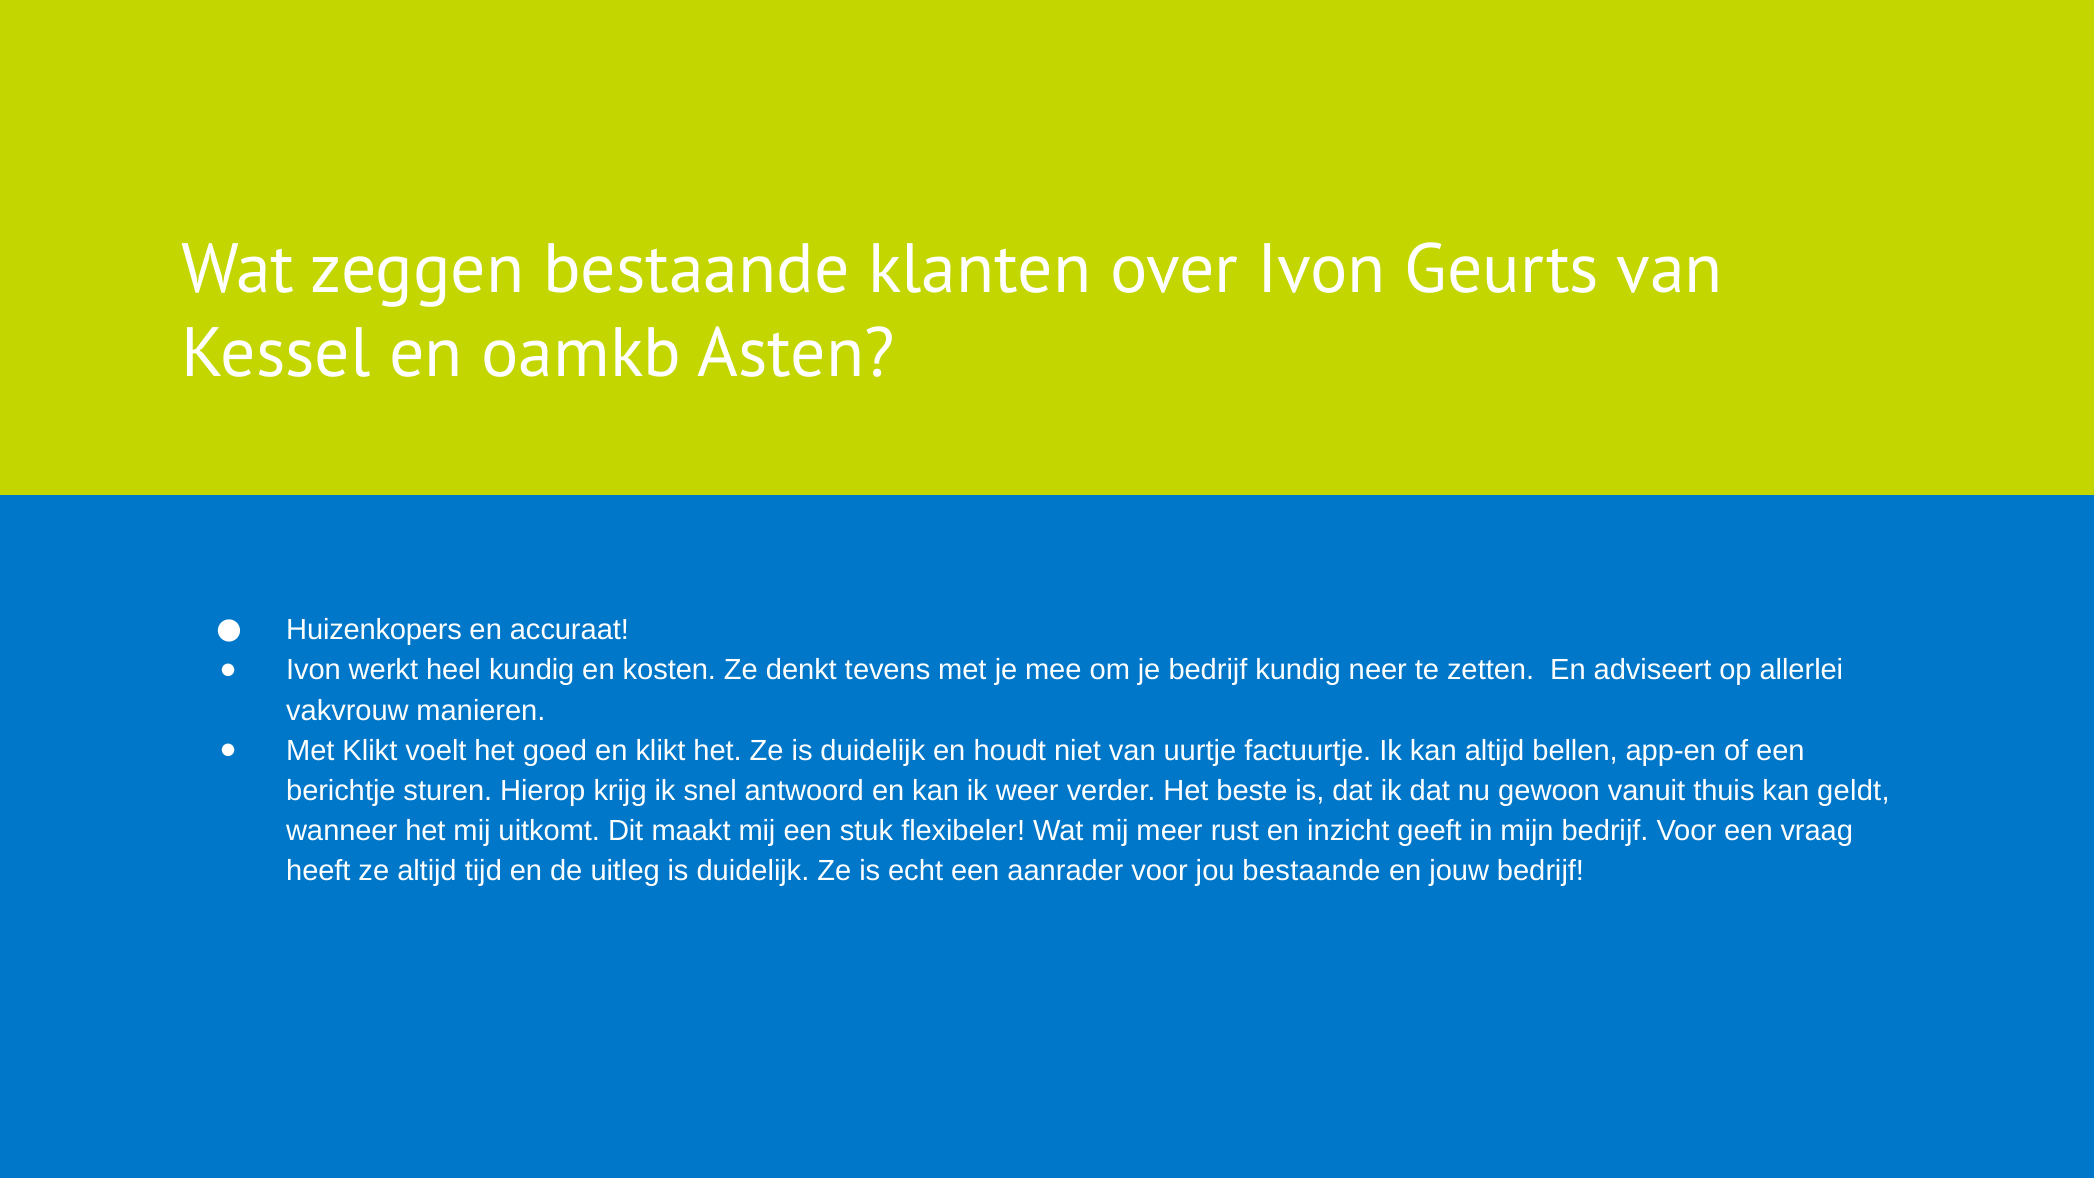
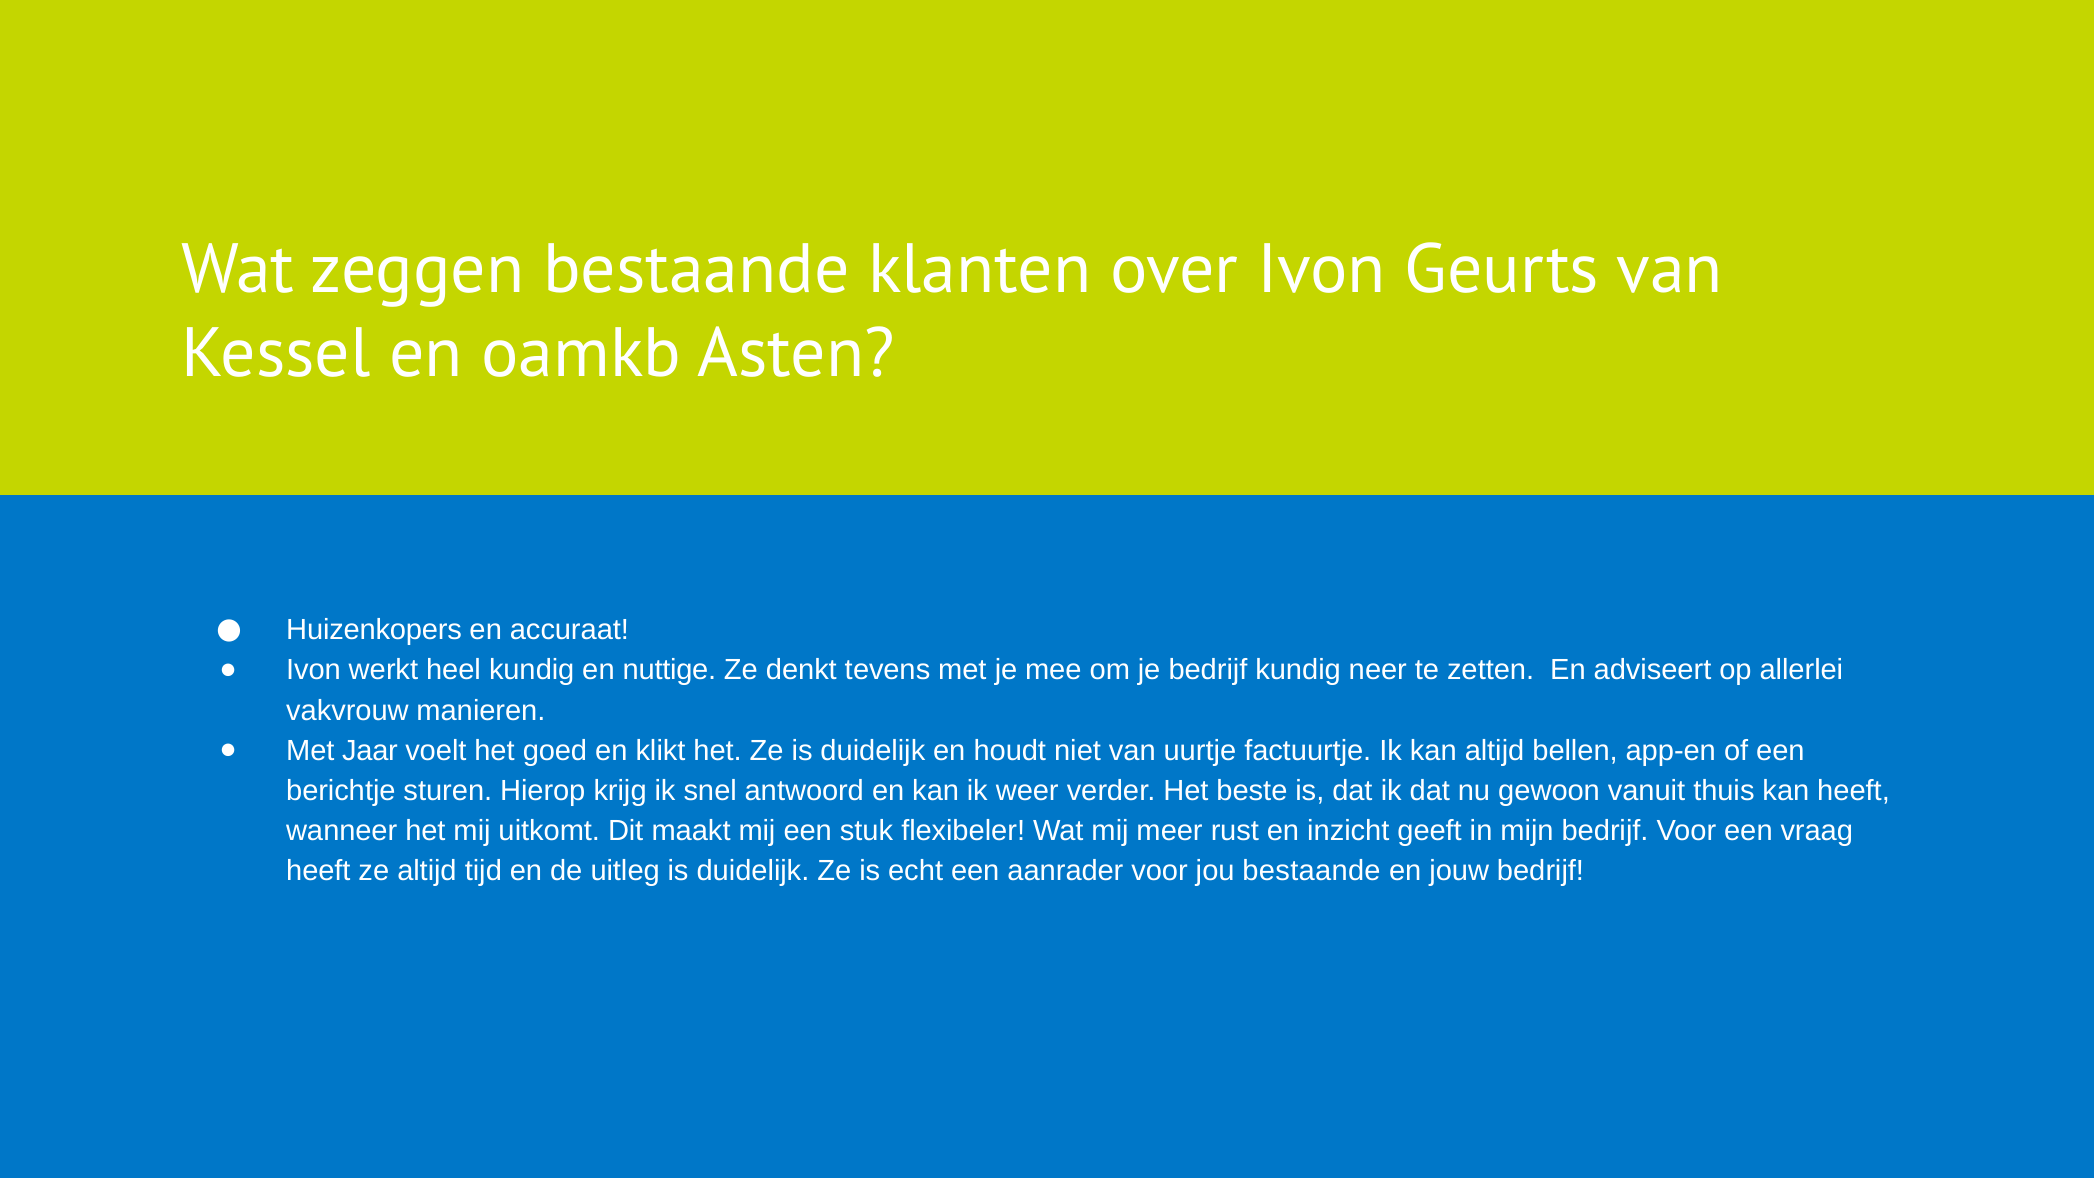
kosten: kosten -> nuttige
Met Klikt: Klikt -> Jaar
kan geldt: geldt -> heeft
